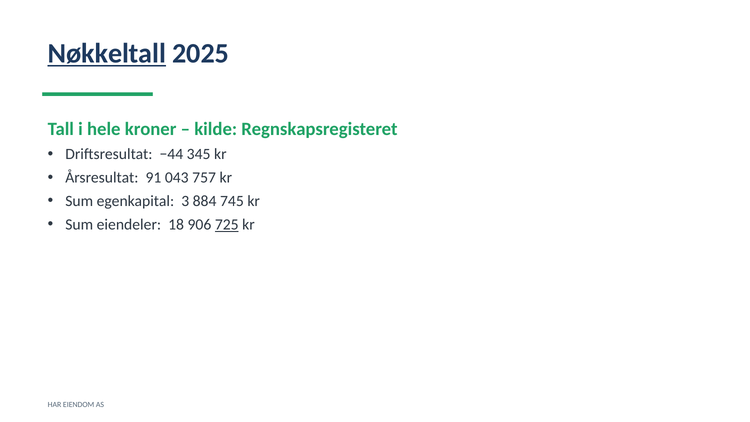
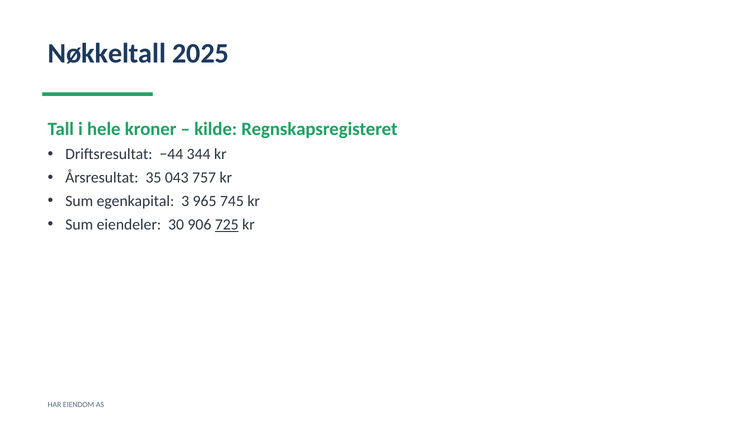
Nøkkeltall underline: present -> none
345: 345 -> 344
91: 91 -> 35
884: 884 -> 965
18: 18 -> 30
